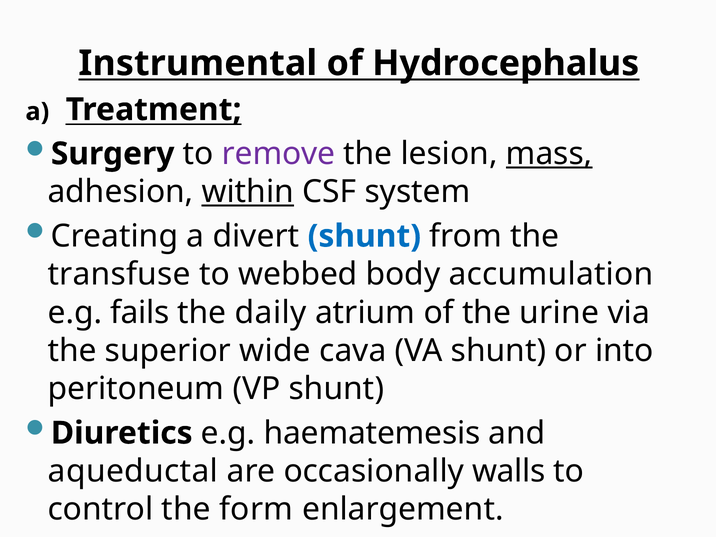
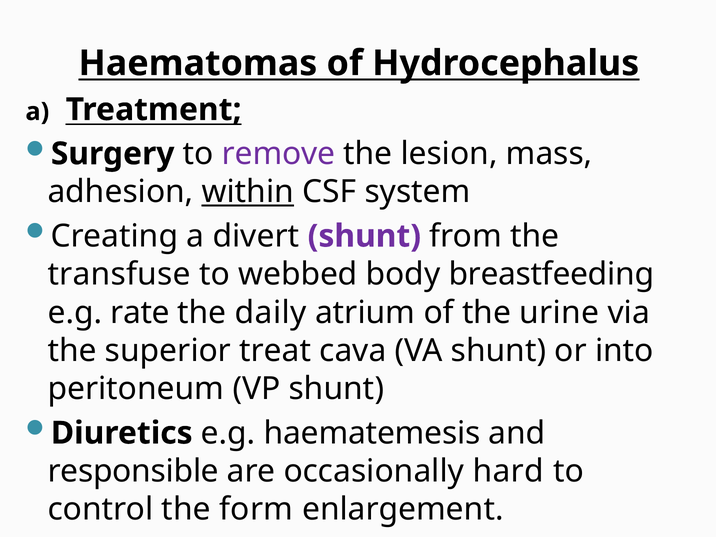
Instrumental: Instrumental -> Haematomas
mass underline: present -> none
shunt at (364, 236) colour: blue -> purple
accumulation: accumulation -> breastfeeding
fails: fails -> rate
wide: wide -> treat
aqueductal: aqueductal -> responsible
walls: walls -> hard
